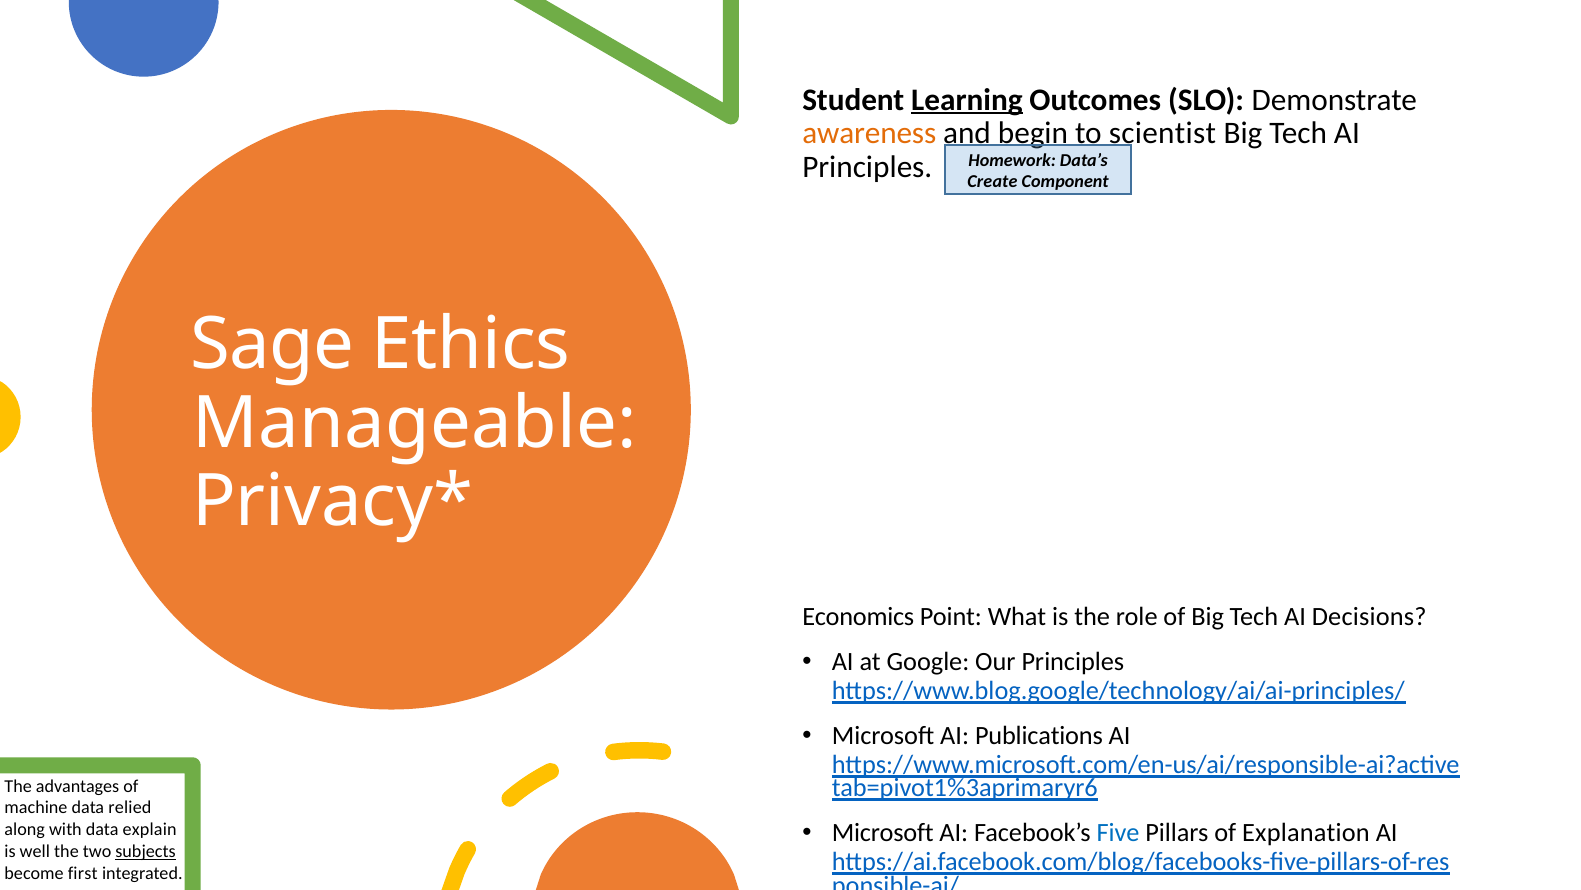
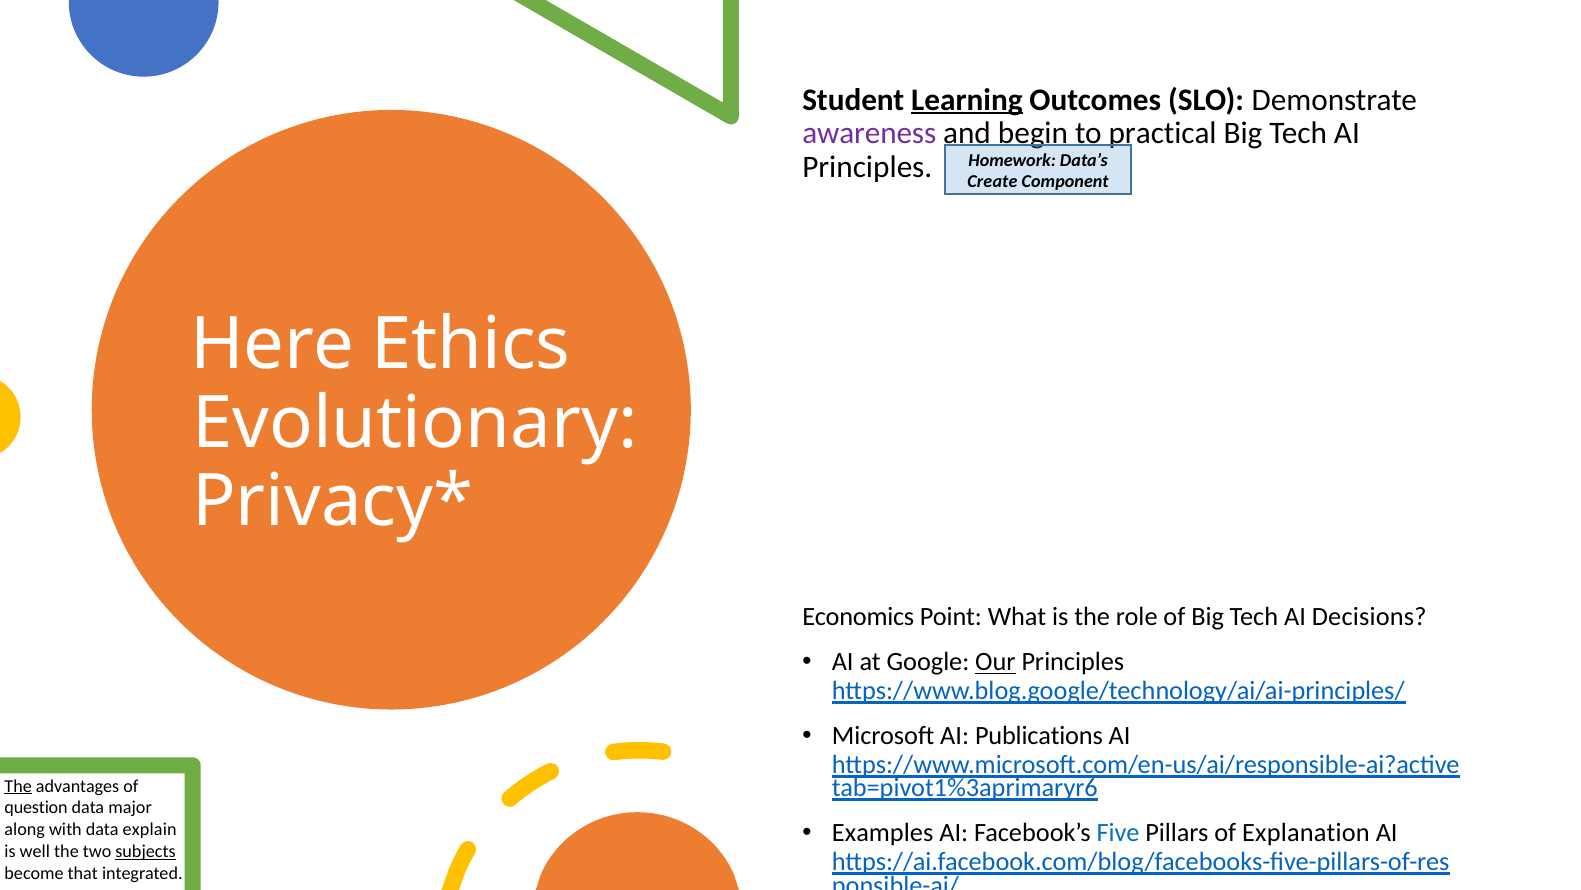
awareness colour: orange -> purple
scientist: scientist -> practical
Sage: Sage -> Here
Manageable: Manageable -> Evolutionary
Our underline: none -> present
The at (18, 785) underline: none -> present
machine: machine -> question
relied: relied -> major
Microsoft at (883, 833): Microsoft -> Examples
first: first -> that
